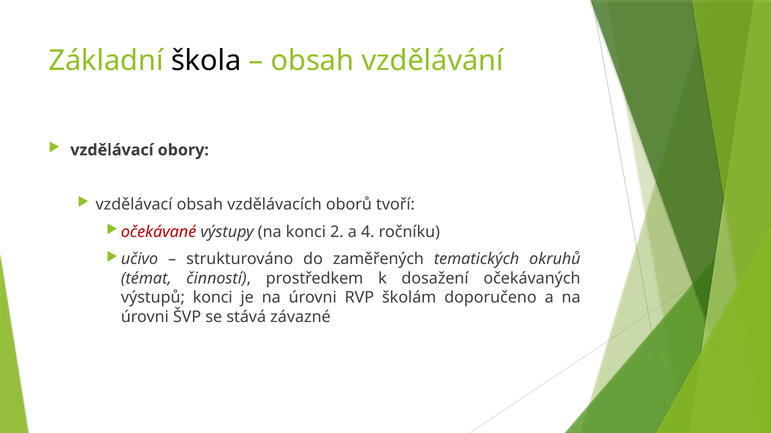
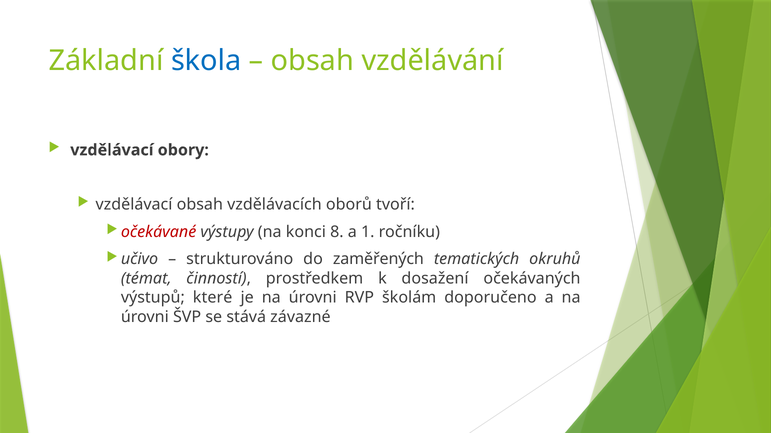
škola colour: black -> blue
2: 2 -> 8
4: 4 -> 1
výstupů konci: konci -> které
